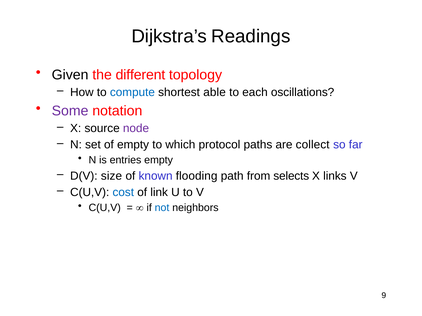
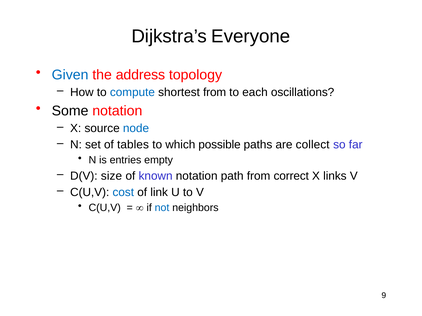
Readings: Readings -> Everyone
Given colour: black -> blue
different: different -> address
shortest able: able -> from
Some colour: purple -> black
node colour: purple -> blue
of empty: empty -> tables
protocol: protocol -> possible
known flooding: flooding -> notation
selects: selects -> correct
